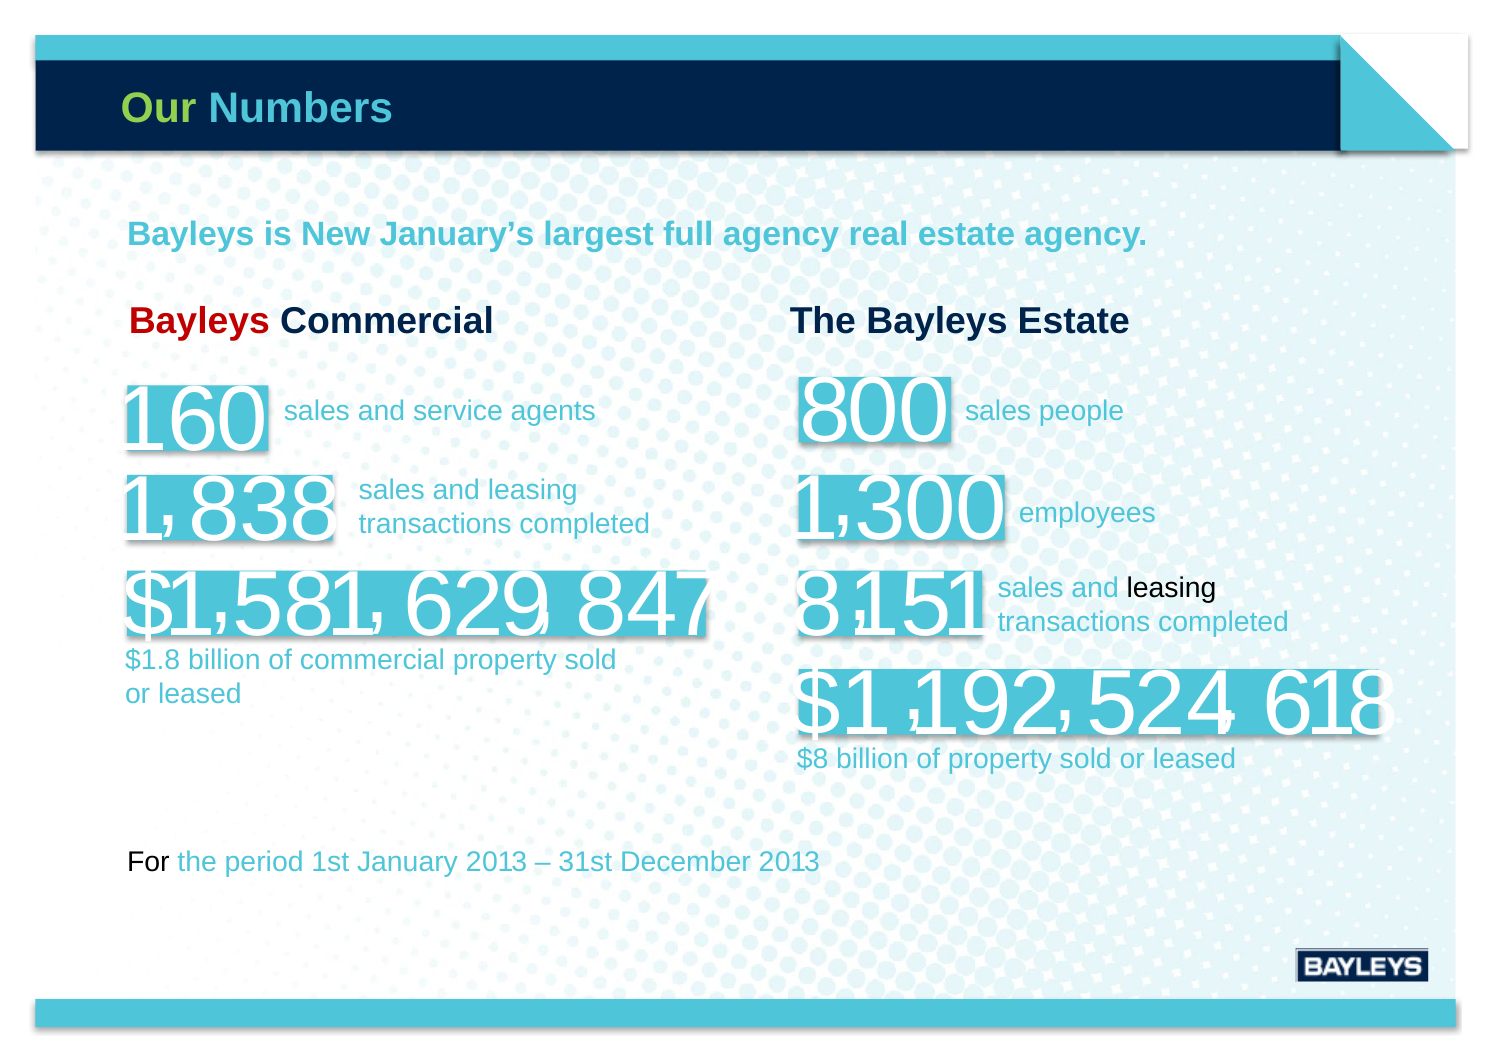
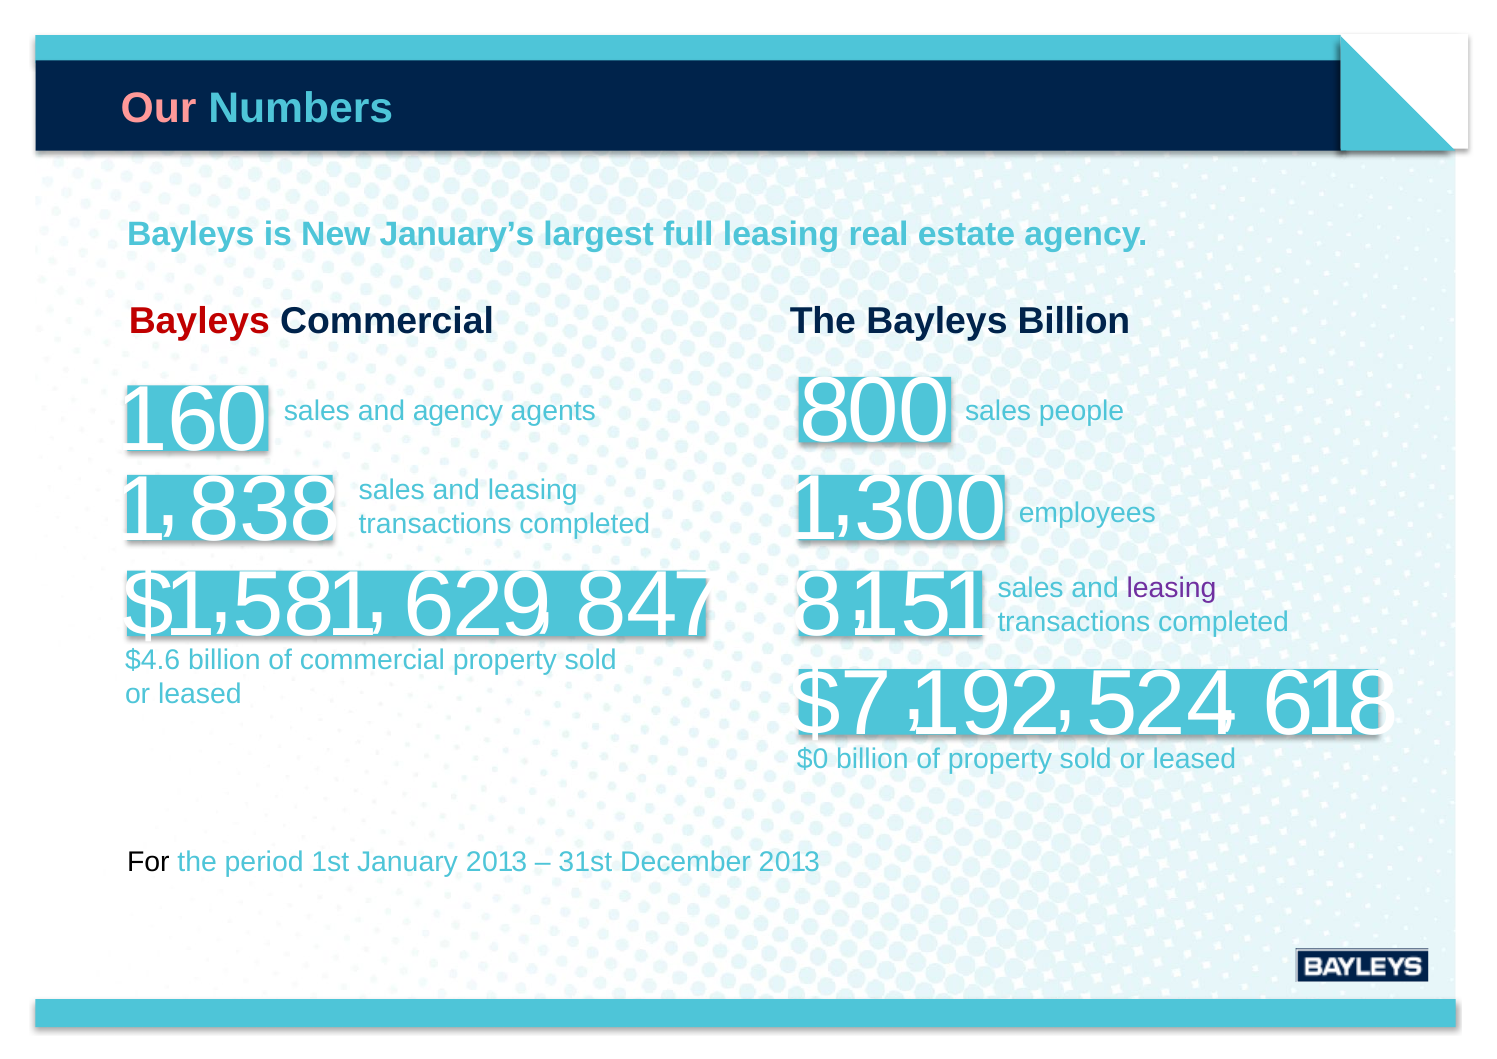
Our colour: light green -> pink
full agency: agency -> leasing
Bayleys Estate: Estate -> Billion
and service: service -> agency
leasing at (1172, 588) colour: black -> purple
$1.8: $1.8 -> $4.6
$1 at (841, 704): $1 -> $7
$8: $8 -> $0
